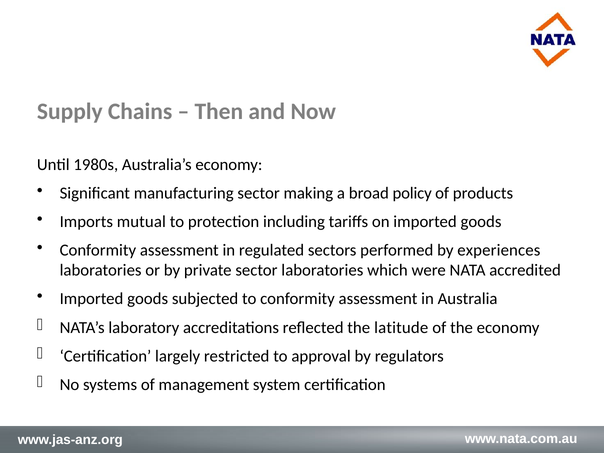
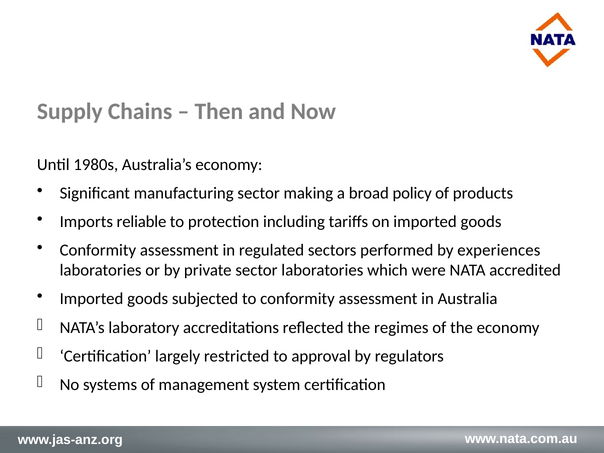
mutual: mutual -> reliable
latitude: latitude -> regimes
